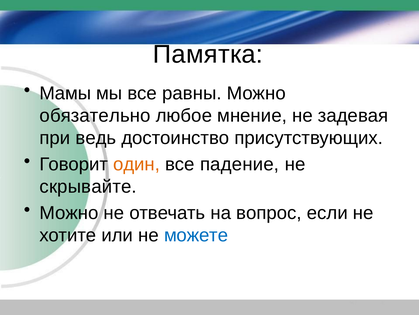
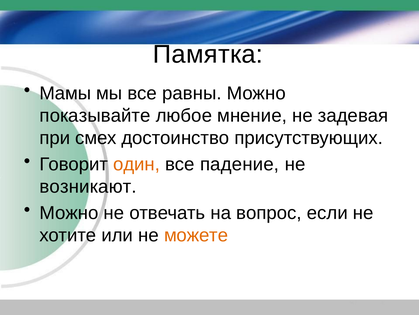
обязательно: обязательно -> показывайте
ведь: ведь -> смех
скрывайте: скрывайте -> возникают
можете colour: blue -> orange
